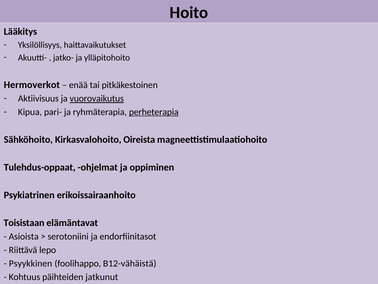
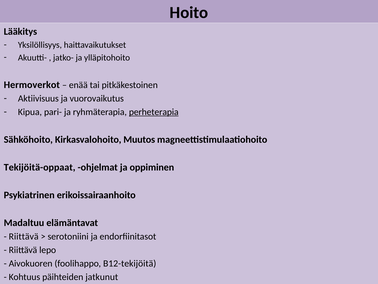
vuorovaikutus underline: present -> none
Oireista: Oireista -> Muutos
Tulehdus-oppaat: Tulehdus-oppaat -> Tekijöitä-oppaat
Toisistaan: Toisistaan -> Madaltuu
Asioista at (24, 236): Asioista -> Riittävä
Psyykkinen: Psyykkinen -> Aivokuoren
B12-vähäistä: B12-vähäistä -> B12-tekijöitä
